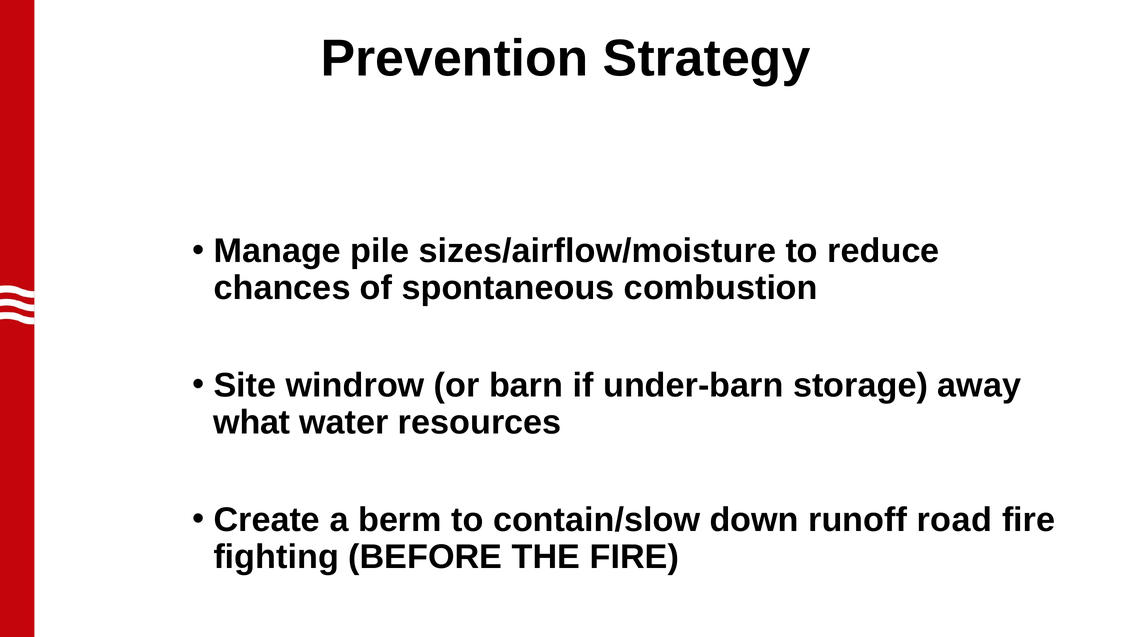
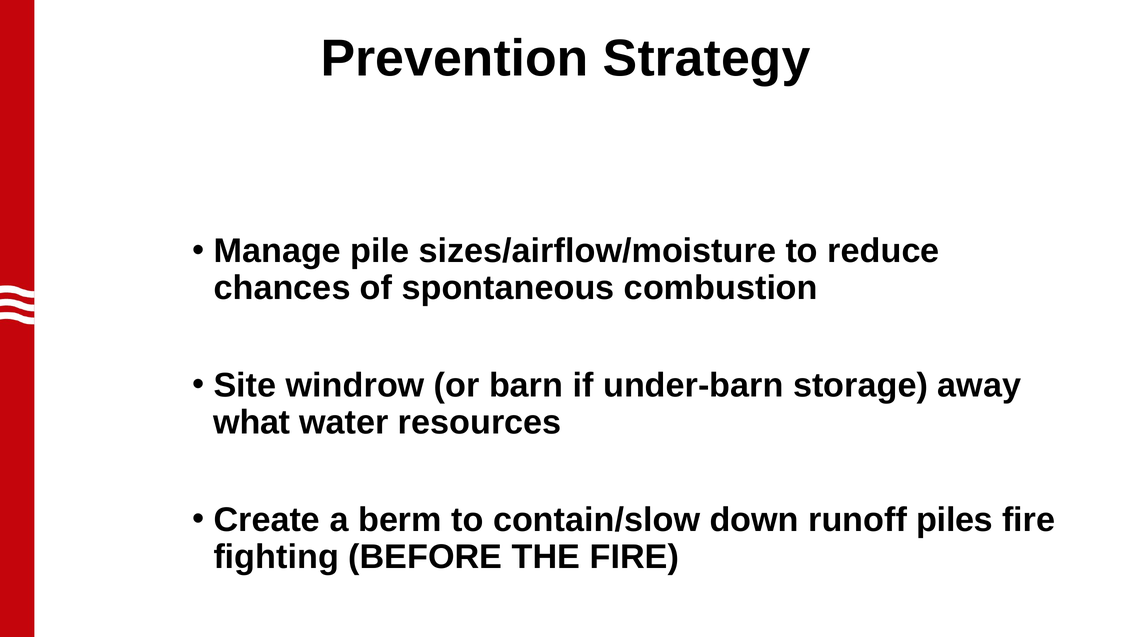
road: road -> piles
